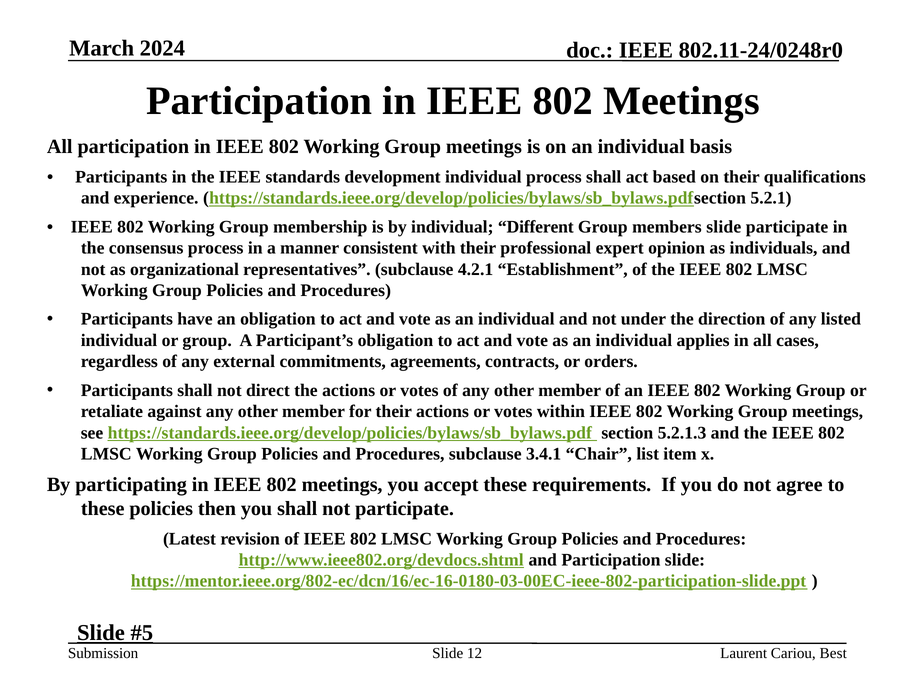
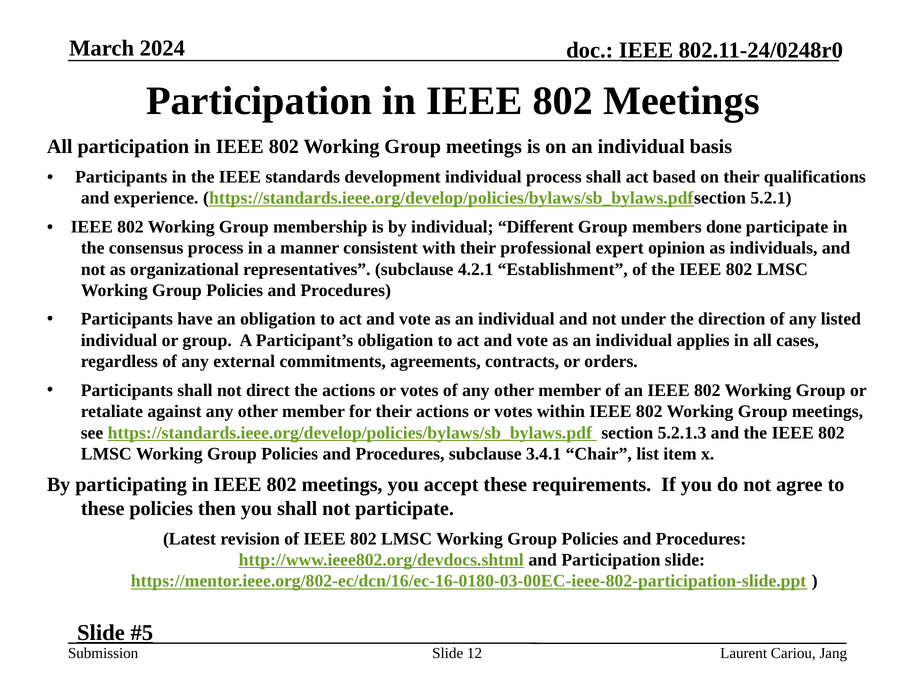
members slide: slide -> done
Best: Best -> Jang
